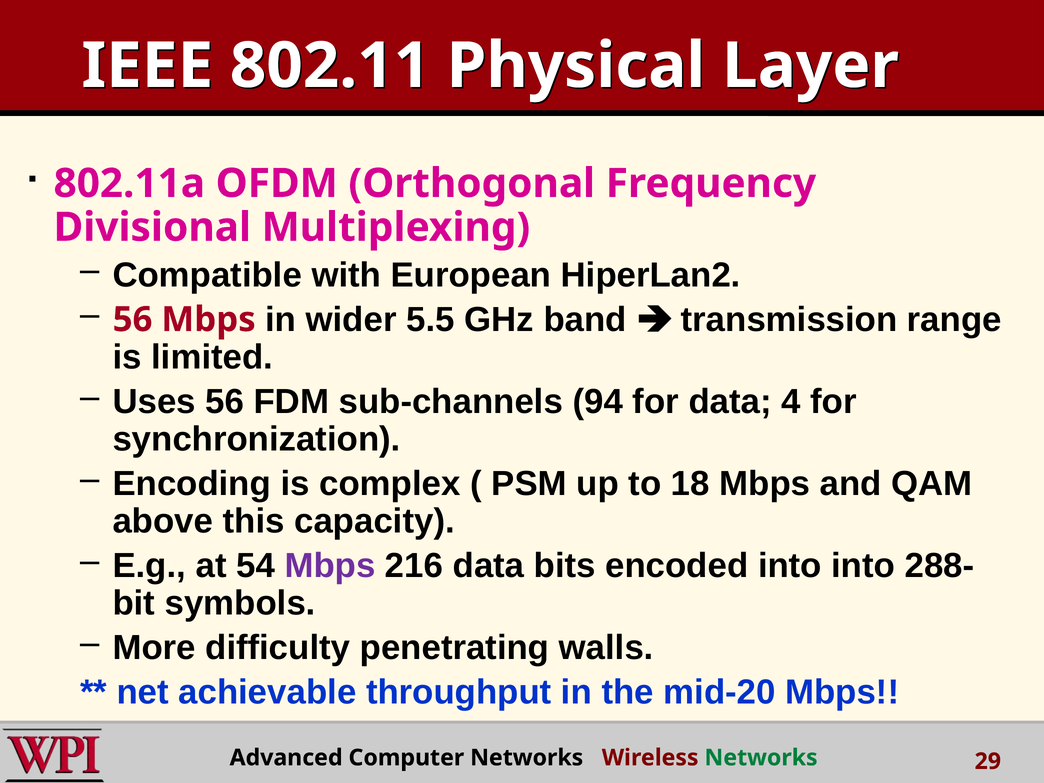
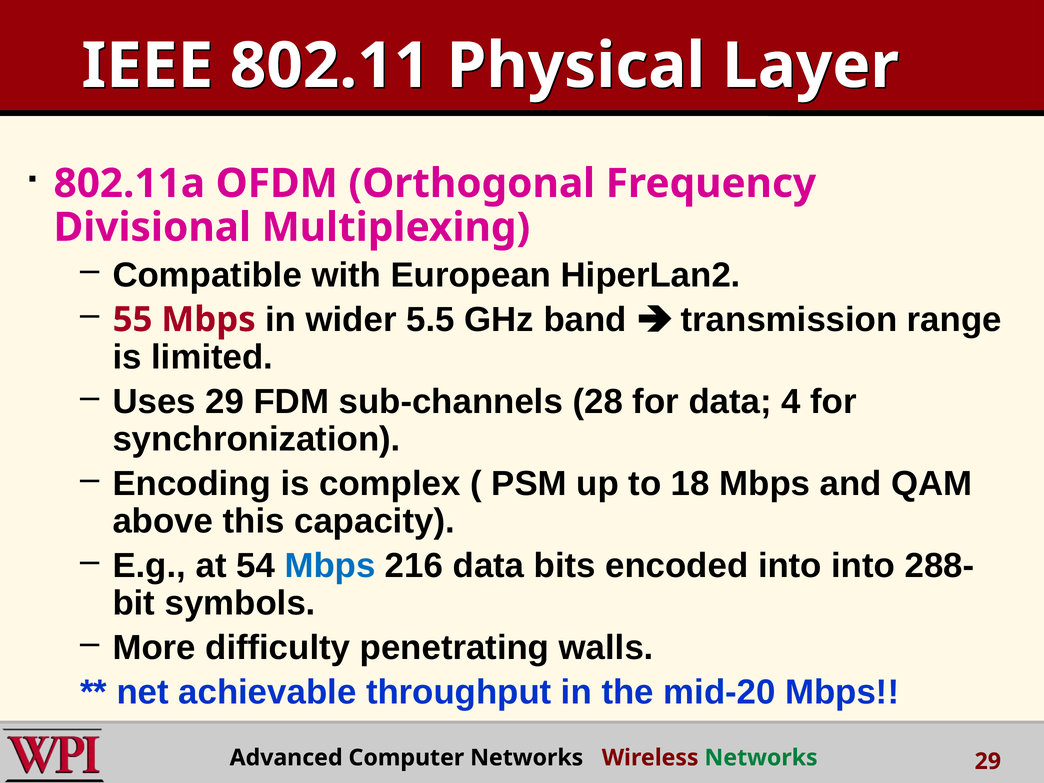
56 at (133, 320): 56 -> 55
Uses 56: 56 -> 29
94: 94 -> 28
Mbps at (330, 566) colour: purple -> blue
